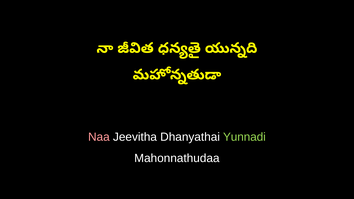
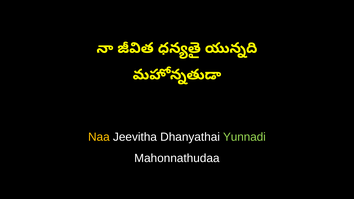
Naa colour: pink -> yellow
